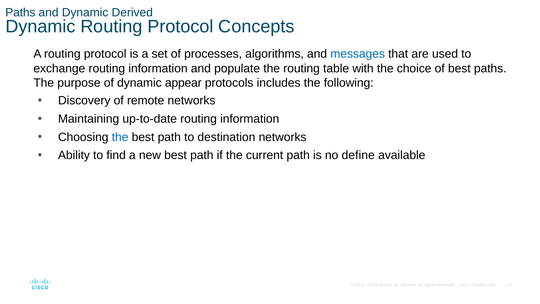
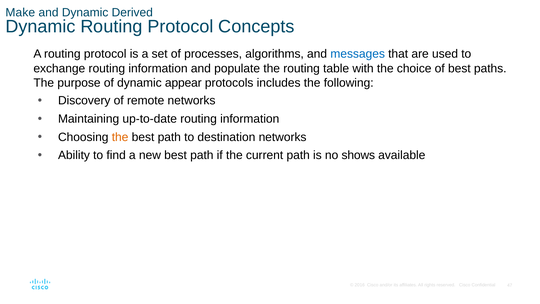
Paths at (20, 12): Paths -> Make
the at (120, 137) colour: blue -> orange
define: define -> shows
